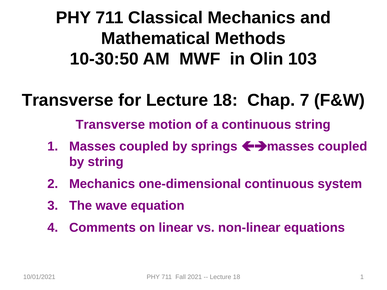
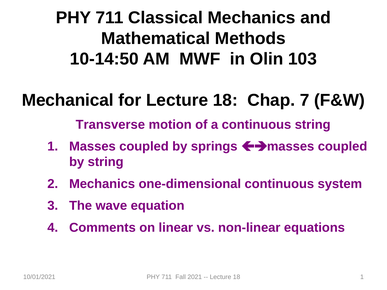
10-30:50: 10-30:50 -> 10-14:50
Transverse at (68, 100): Transverse -> Mechanical
